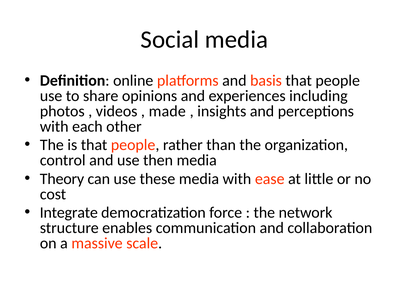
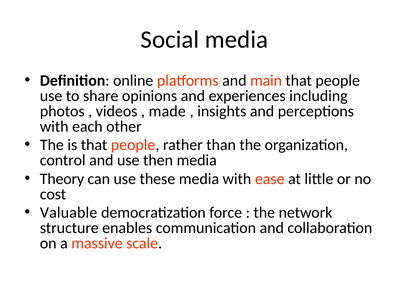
basis: basis -> main
Integrate: Integrate -> Valuable
